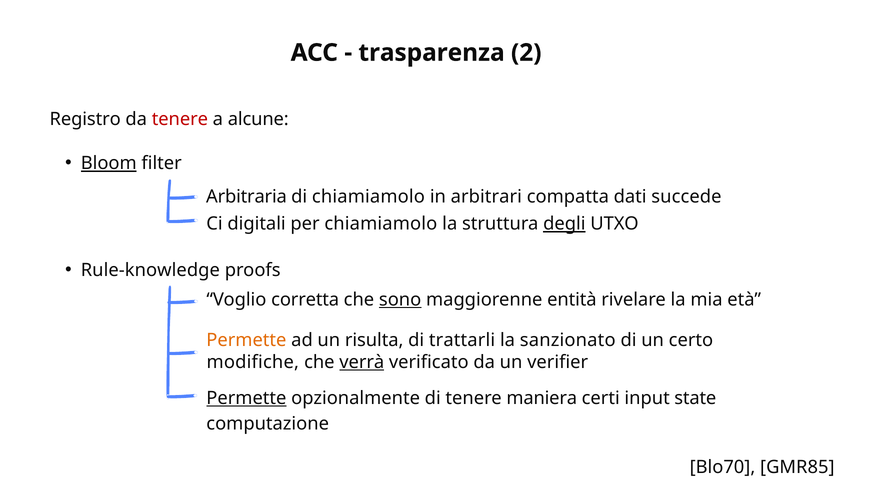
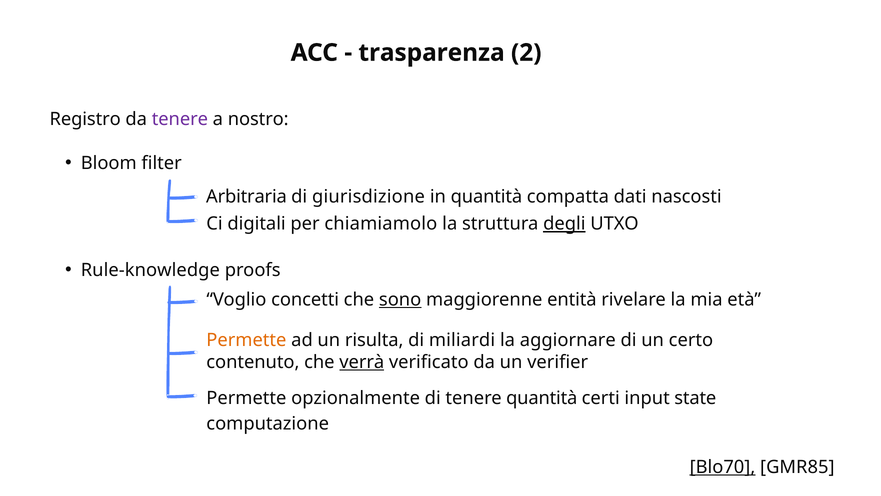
tenere at (180, 119) colour: red -> purple
alcune: alcune -> nostro
Bloom underline: present -> none
di chiamiamolo: chiamiamolo -> giurisdizione
in arbitrari: arbitrari -> quantità
succede: succede -> nascosti
corretta: corretta -> concetti
trattarli: trattarli -> miliardi
sanzionato: sanzionato -> aggiornare
modifiche: modifiche -> contenuto
Permette at (246, 398) underline: present -> none
tenere maniera: maniera -> quantità
Blo70 underline: none -> present
